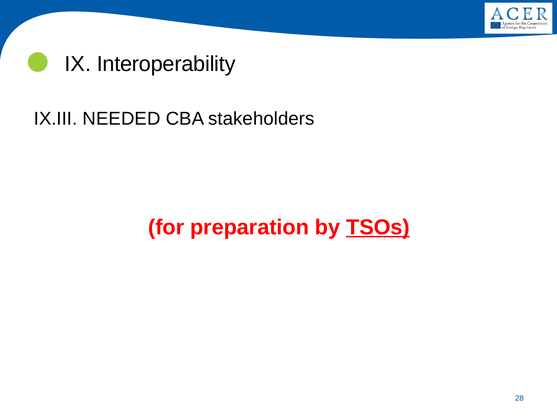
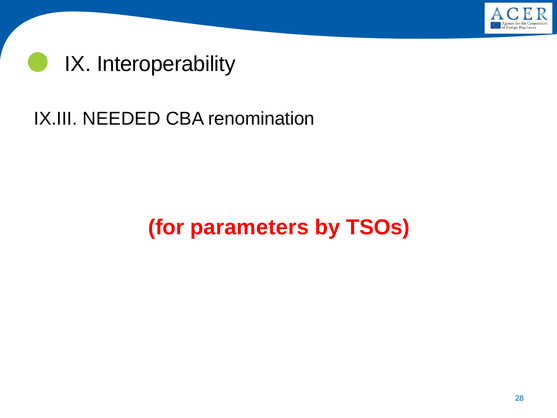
stakeholders: stakeholders -> renomination
preparation: preparation -> parameters
TSOs underline: present -> none
